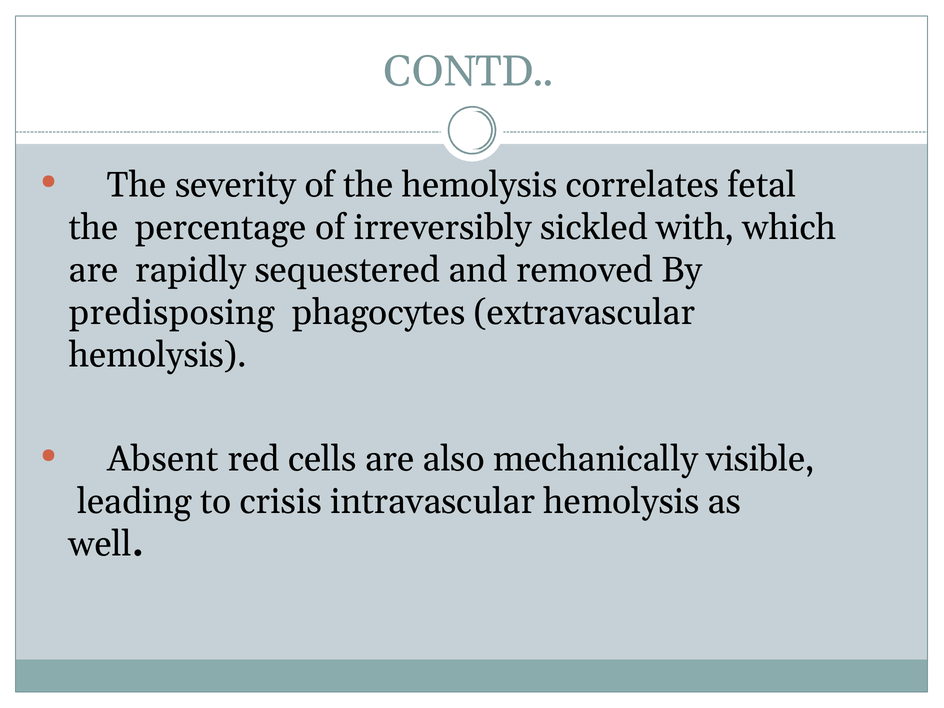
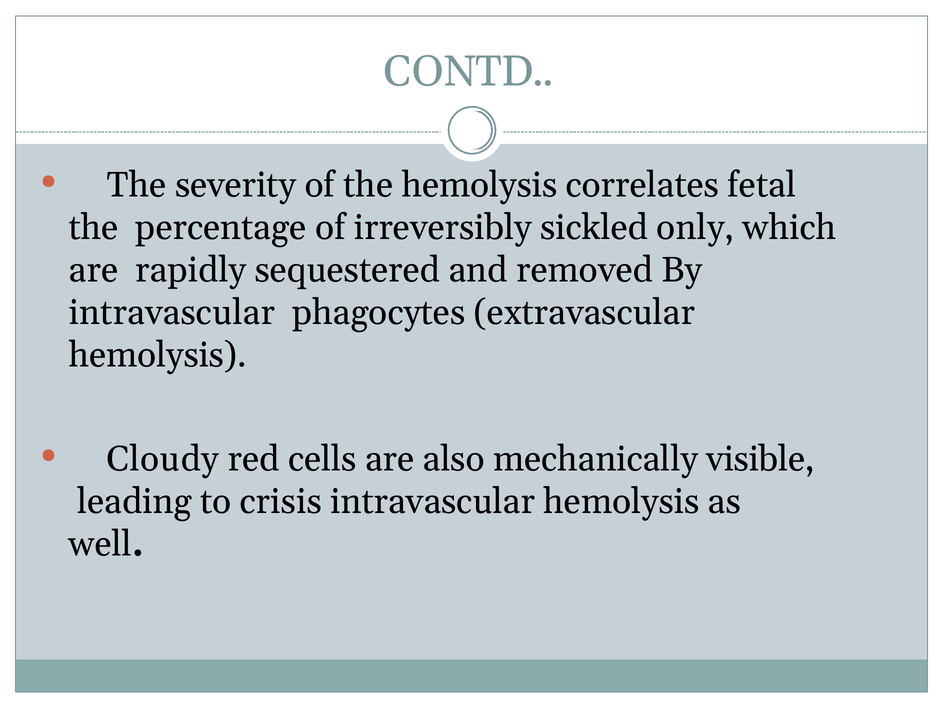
with: with -> only
predisposing at (172, 313): predisposing -> intravascular
Absent: Absent -> Cloudy
